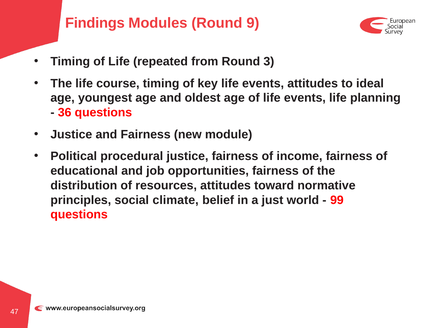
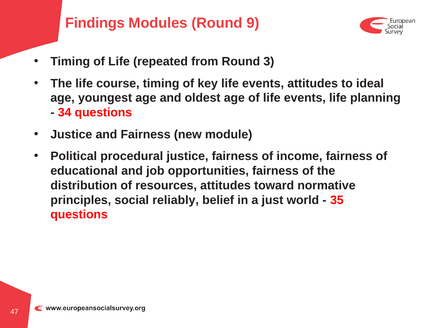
36: 36 -> 34
climate: climate -> reliably
99: 99 -> 35
